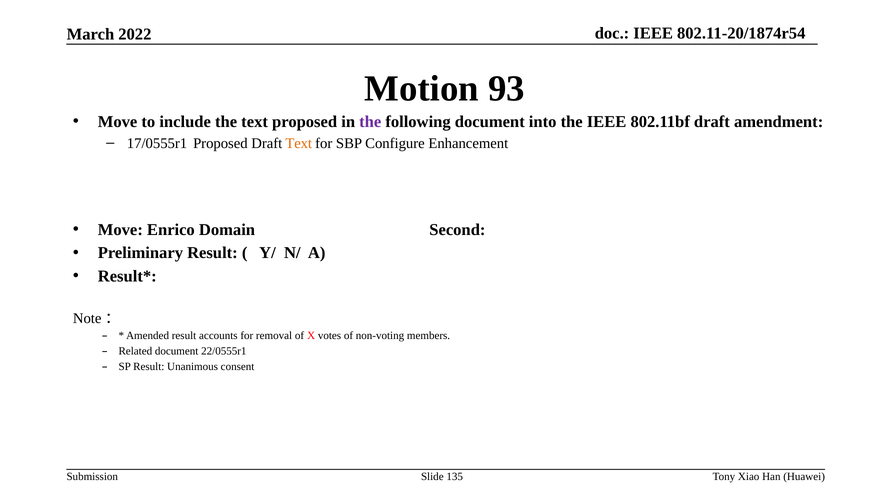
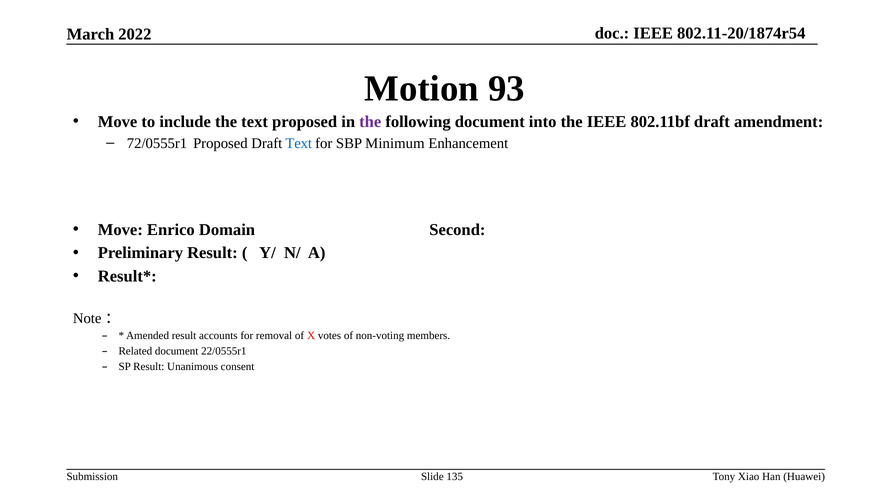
17/0555r1: 17/0555r1 -> 72/0555r1
Text at (299, 143) colour: orange -> blue
Configure: Configure -> Minimum
